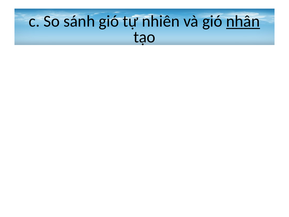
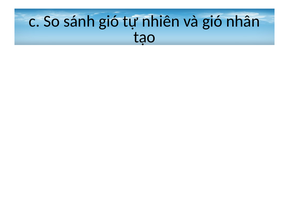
nhân underline: present -> none
